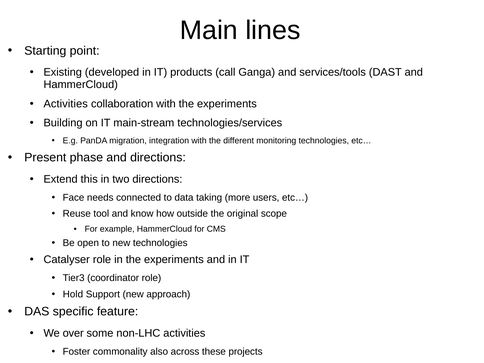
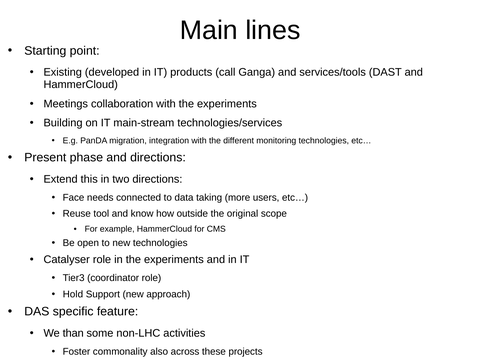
Activities at (66, 104): Activities -> Meetings
over: over -> than
